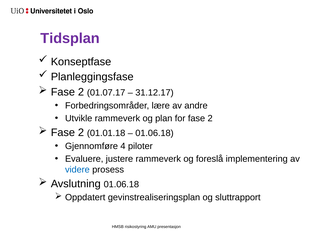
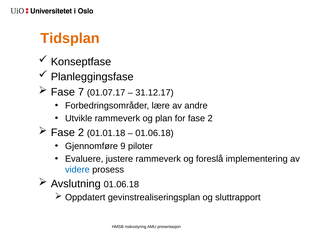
Tidsplan colour: purple -> orange
2 at (81, 92): 2 -> 7
4: 4 -> 9
